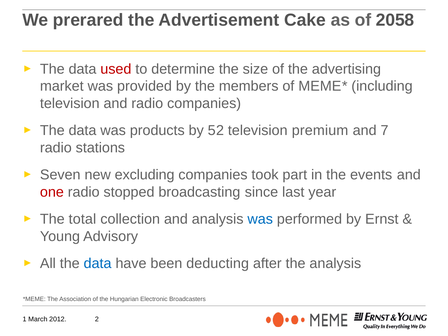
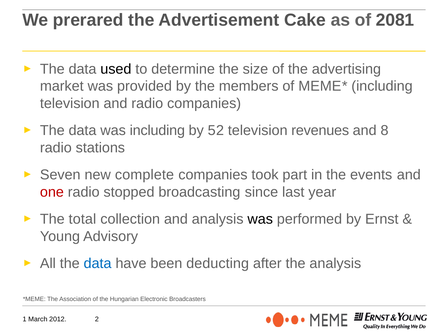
2058: 2058 -> 2081
used colour: red -> black
was products: products -> including
premium: premium -> revenues
7: 7 -> 8
excluding: excluding -> complete
was at (260, 219) colour: blue -> black
